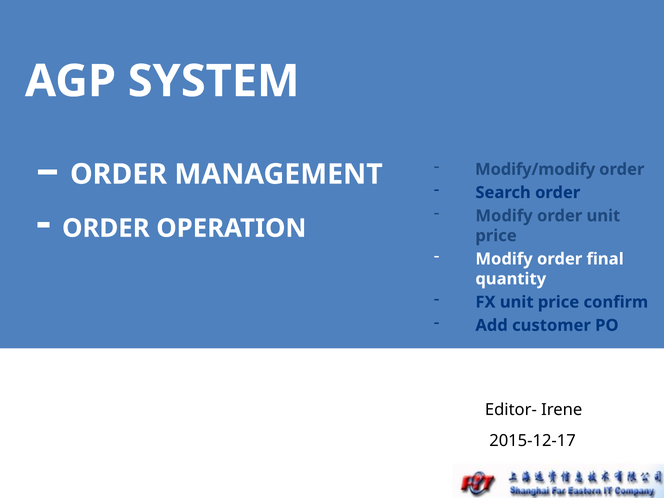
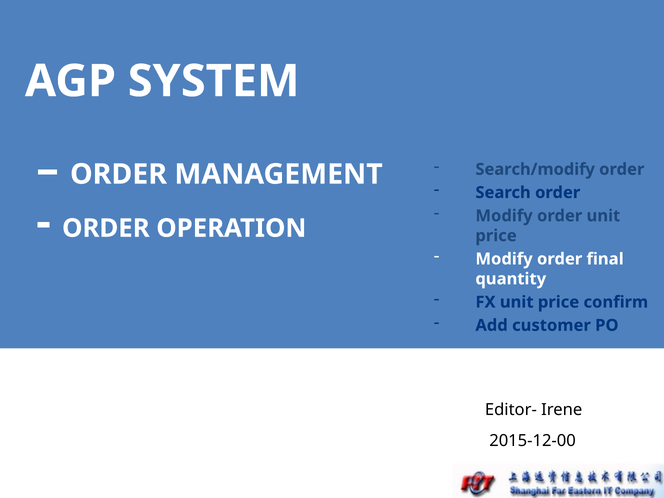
Modify/modify: Modify/modify -> Search/modify
2015-12-17: 2015-12-17 -> 2015-12-00
